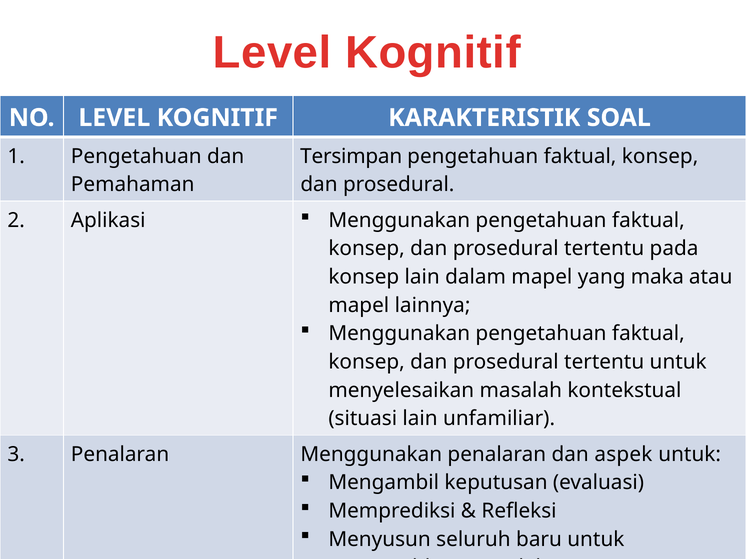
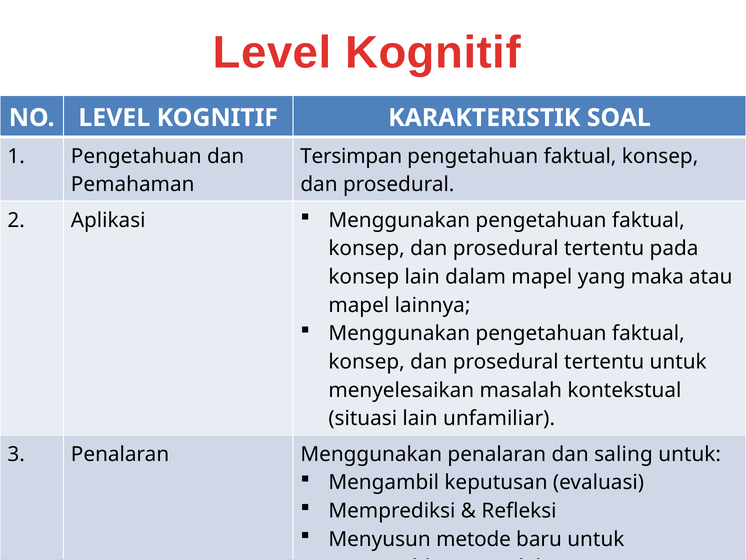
aspek: aspek -> saling
seluruh: seluruh -> metode
